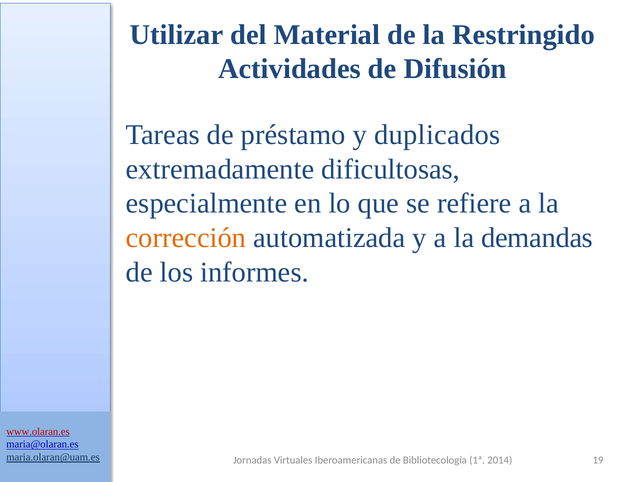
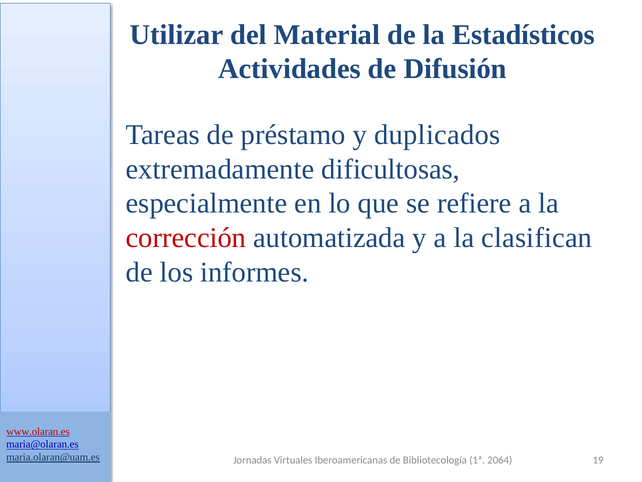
Restringido: Restringido -> Estadísticos
corrección colour: orange -> red
demandas: demandas -> clasifican
2014: 2014 -> 2064
